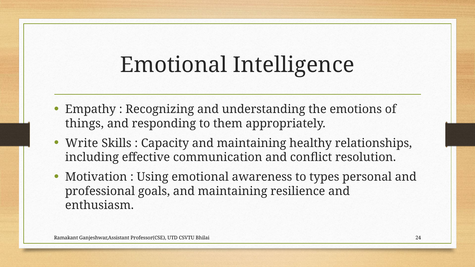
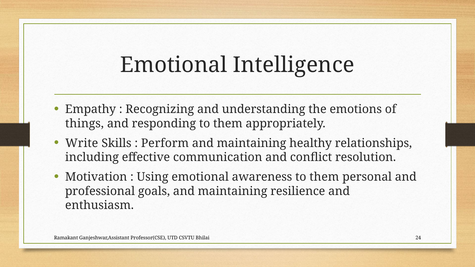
Capacity: Capacity -> Perform
awareness to types: types -> them
